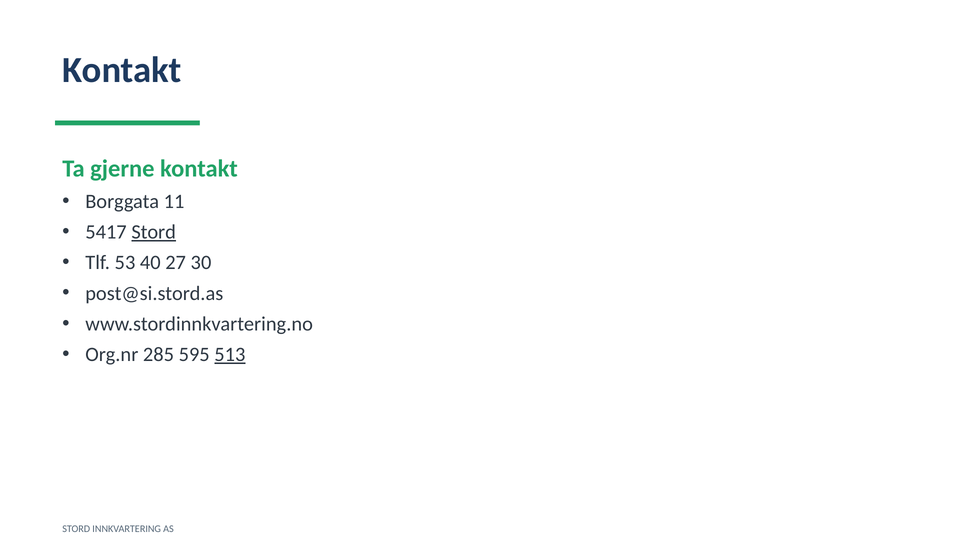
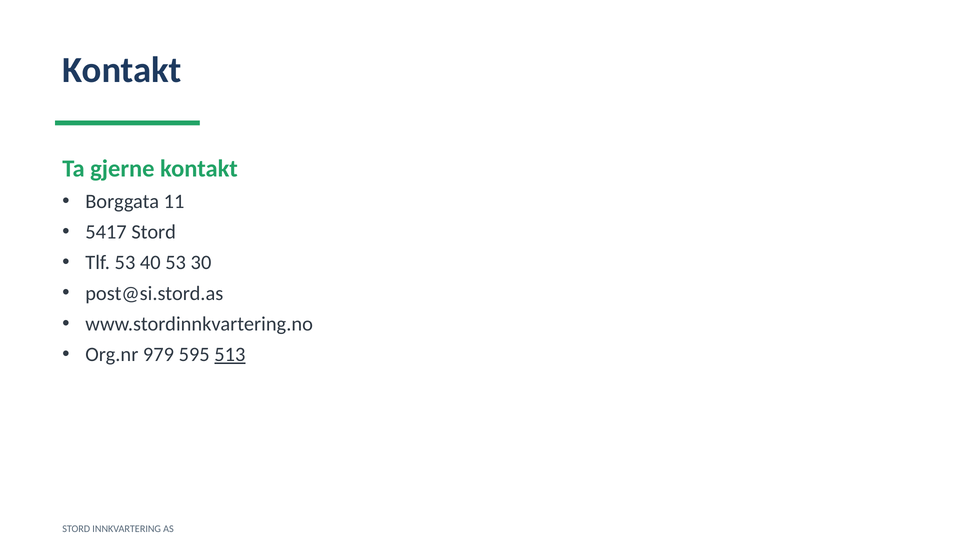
Stord at (154, 232) underline: present -> none
40 27: 27 -> 53
285: 285 -> 979
